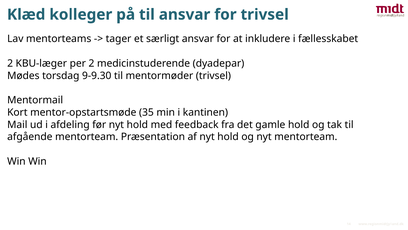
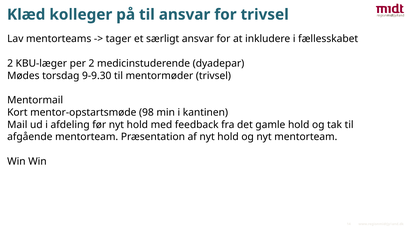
35: 35 -> 98
